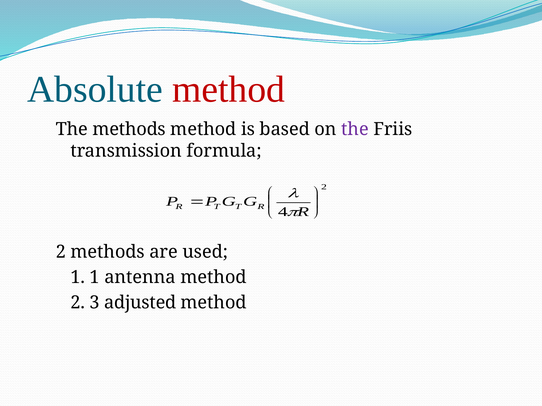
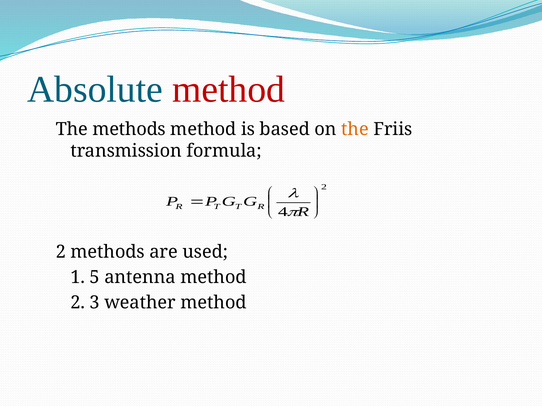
the at (355, 129) colour: purple -> orange
1 1: 1 -> 5
adjusted: adjusted -> weather
